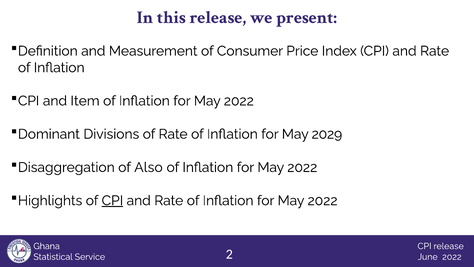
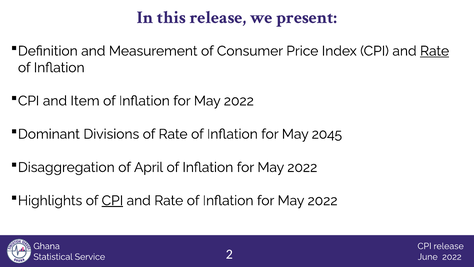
Rate at (435, 51) underline: none -> present
2029: 2029 -> 2045
Also: Also -> April
